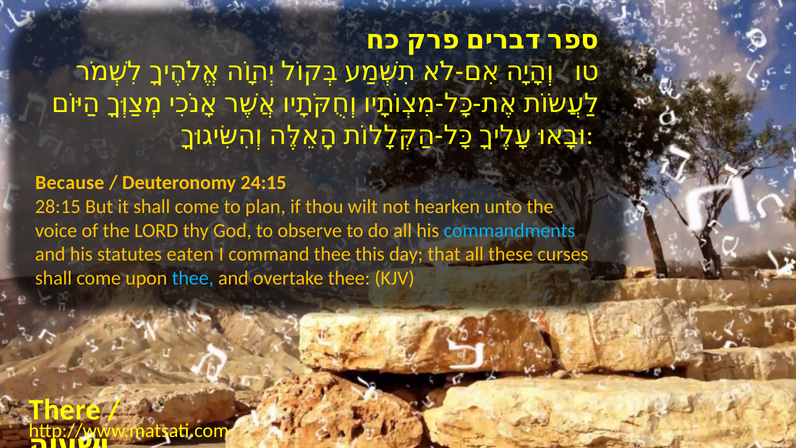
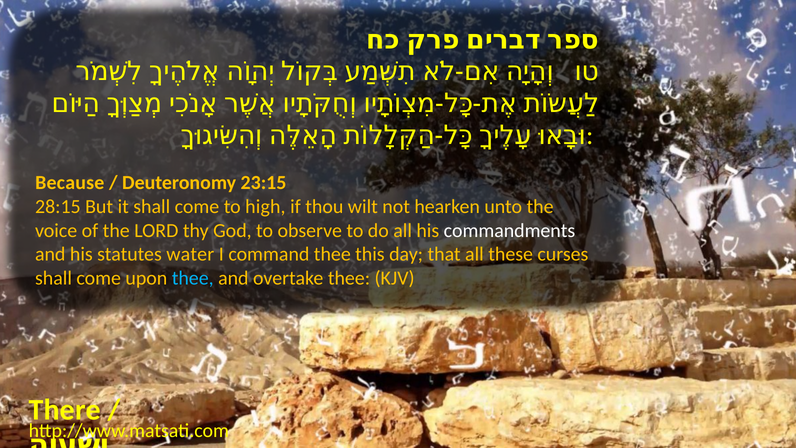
24:15: 24:15 -> 23:15
plan: plan -> high
commandments colour: light blue -> white
eaten: eaten -> water
